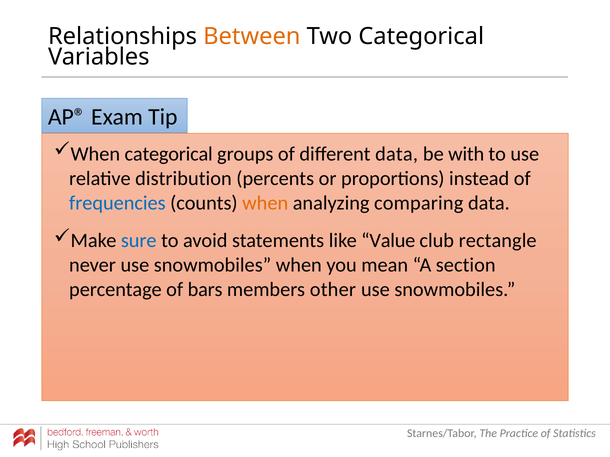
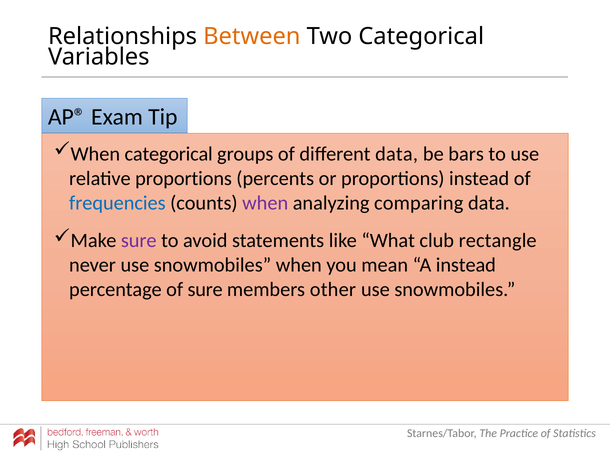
with: with -> bars
relative distribution: distribution -> proportions
when at (265, 203) colour: orange -> purple
sure at (139, 241) colour: blue -> purple
Value: Value -> What
A section: section -> instead
of bars: bars -> sure
